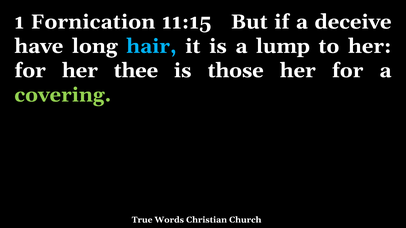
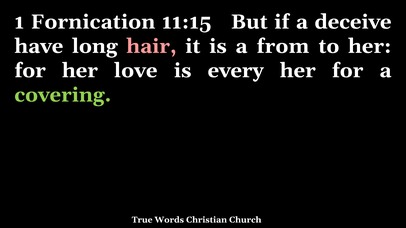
hair colour: light blue -> pink
lump: lump -> from
thee: thee -> love
those: those -> every
